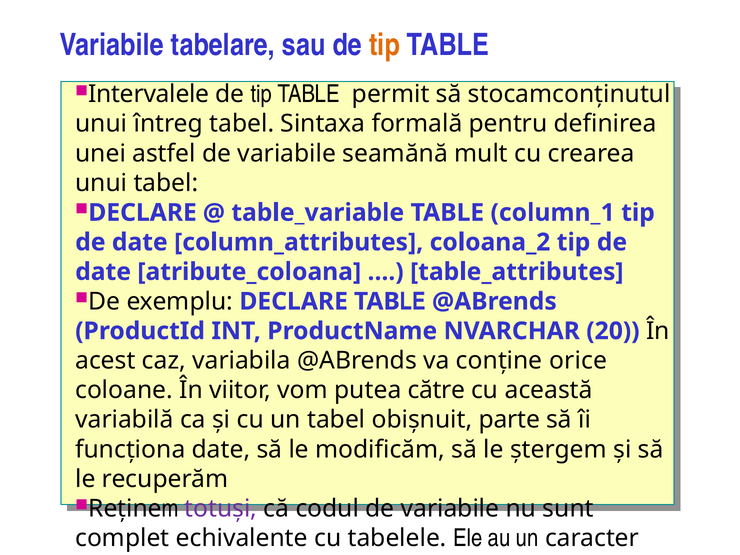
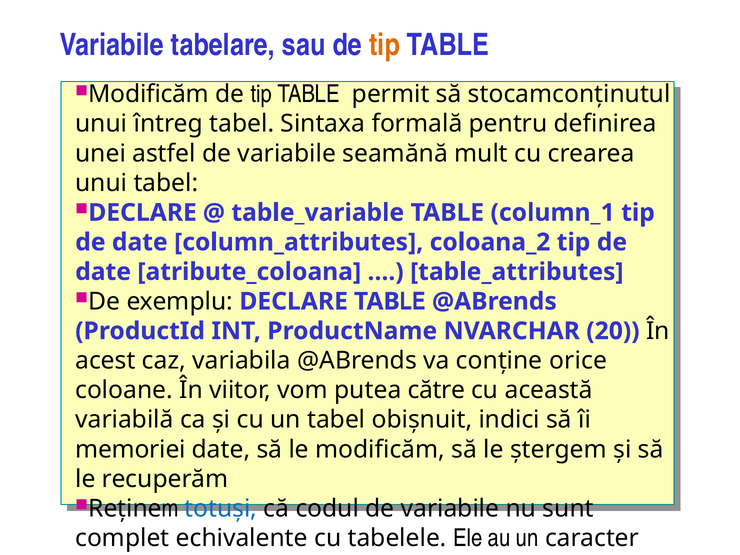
Intervalele at (149, 94): Intervalele -> Modificăm
parte: parte -> indici
funcționa: funcționa -> memoriei
totuși colour: purple -> blue
